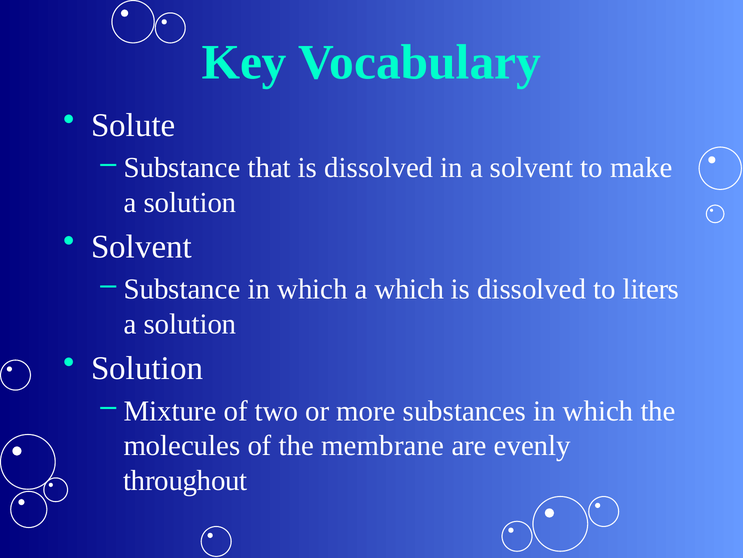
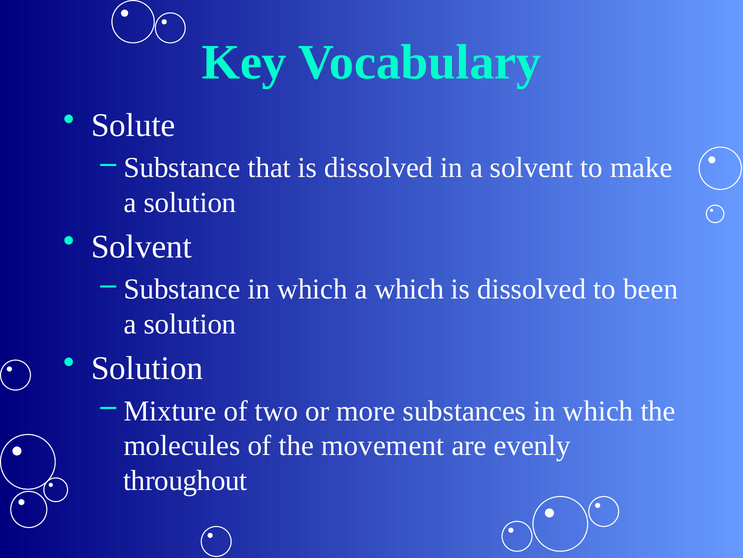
liters: liters -> been
membrane: membrane -> movement
